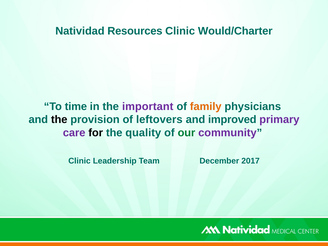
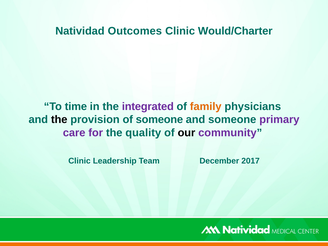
Resources: Resources -> Outcomes
important: important -> integrated
of leftovers: leftovers -> someone
and improved: improved -> someone
for colour: black -> purple
our colour: green -> black
